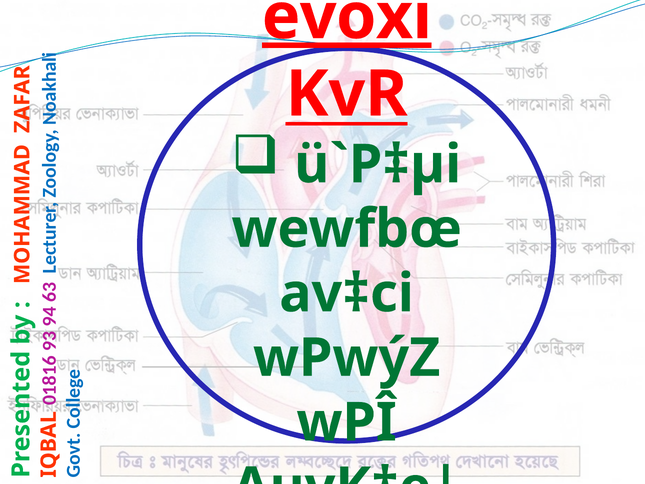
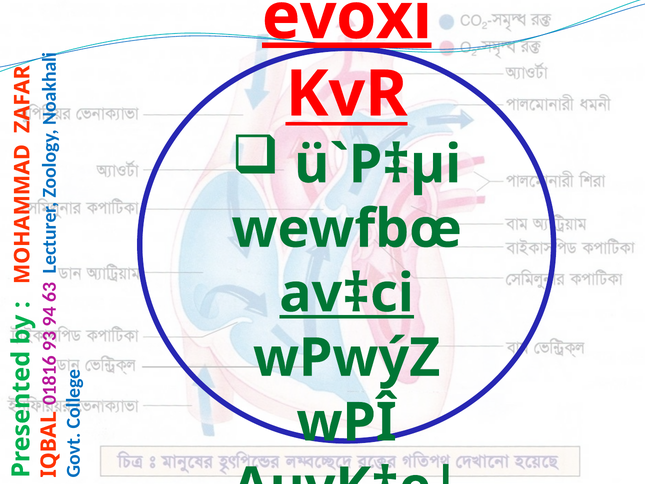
av‡ci underline: none -> present
